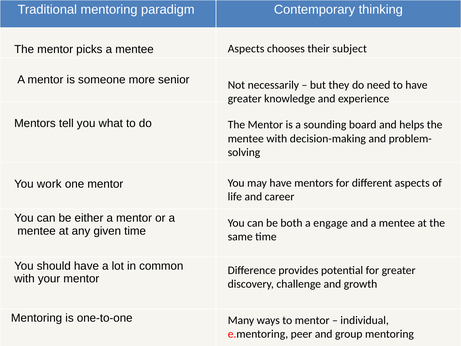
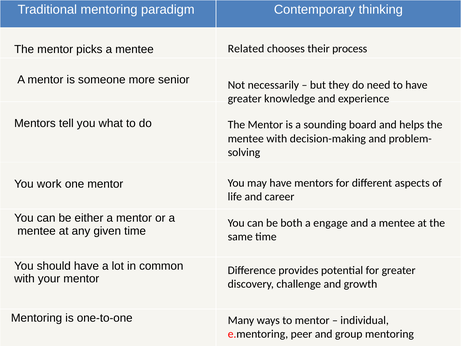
Aspects at (246, 49): Aspects -> Related
subject: subject -> process
